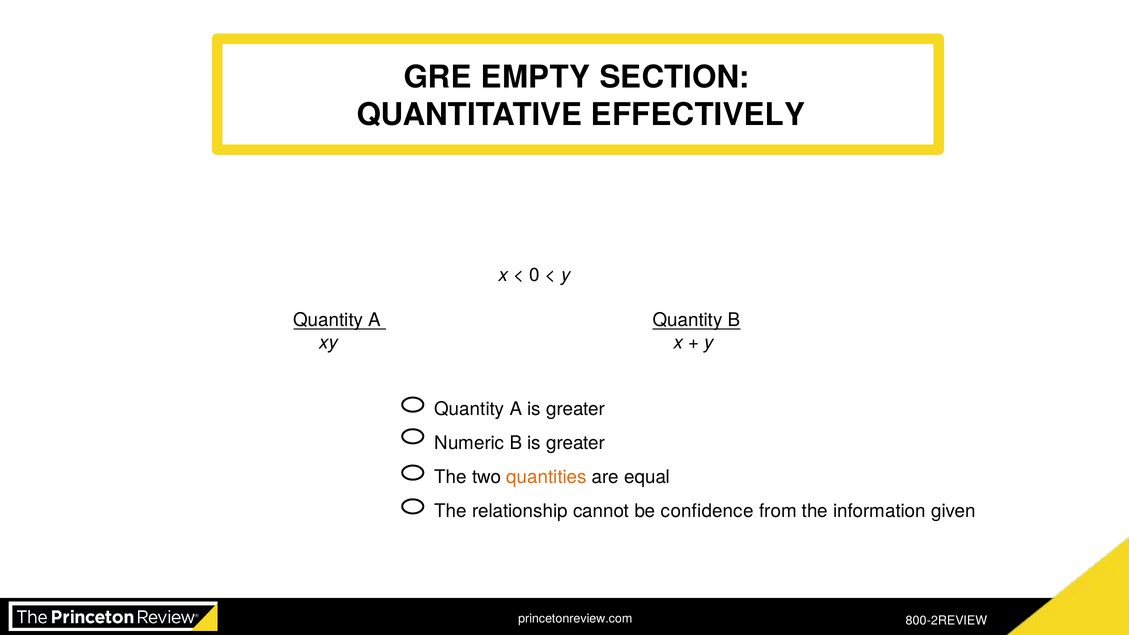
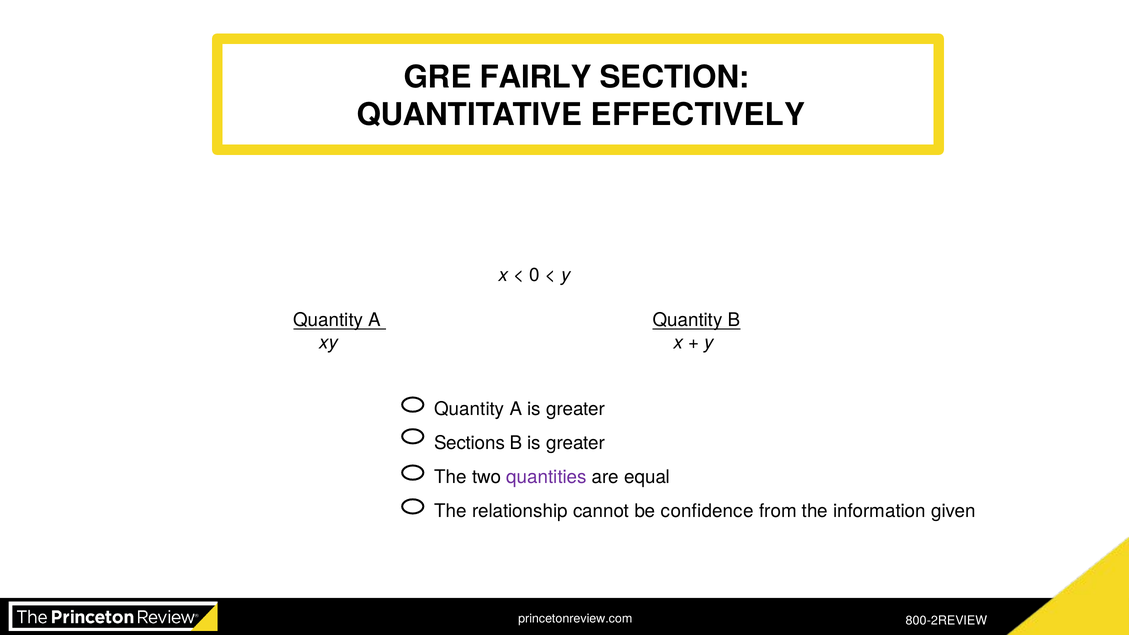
EMPTY: EMPTY -> FAIRLY
Numeric: Numeric -> Sections
quantities colour: orange -> purple
